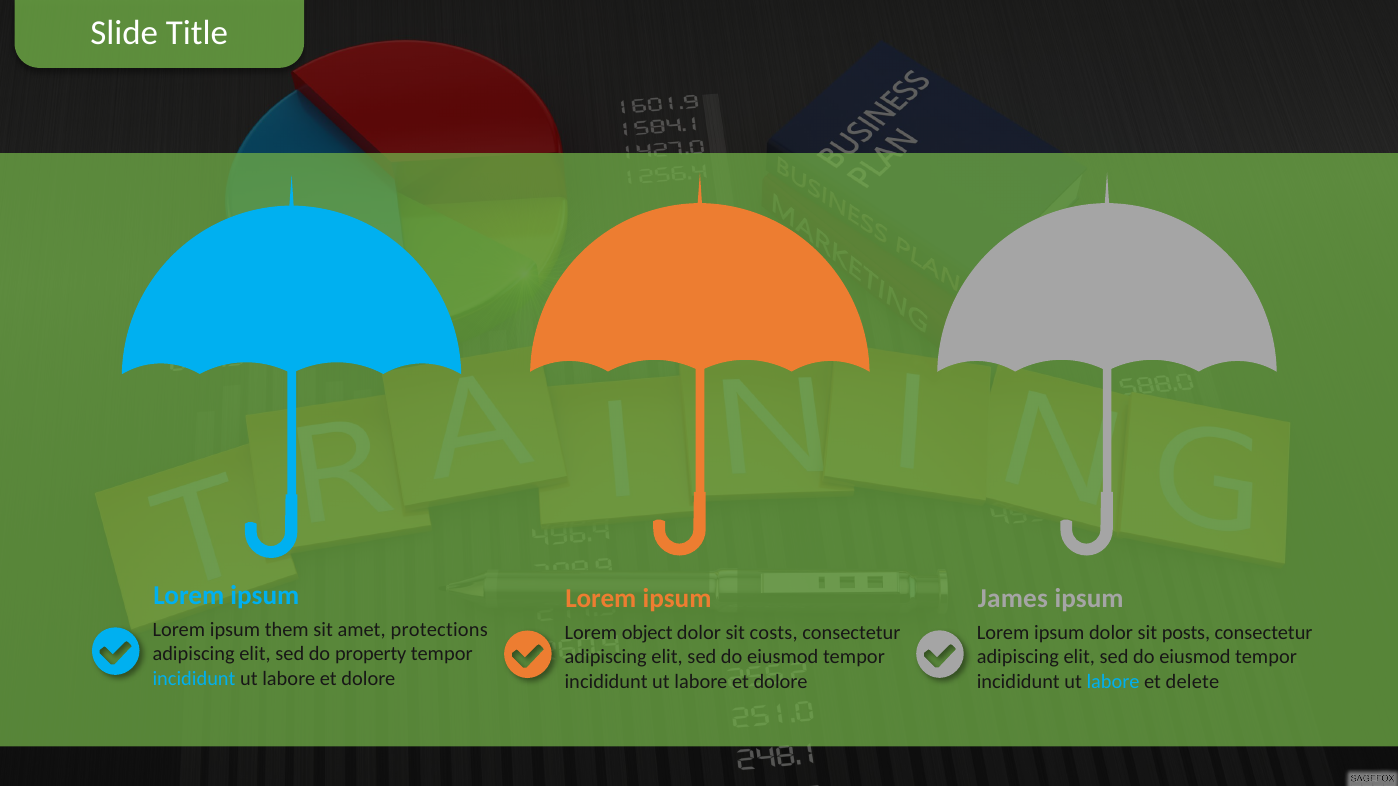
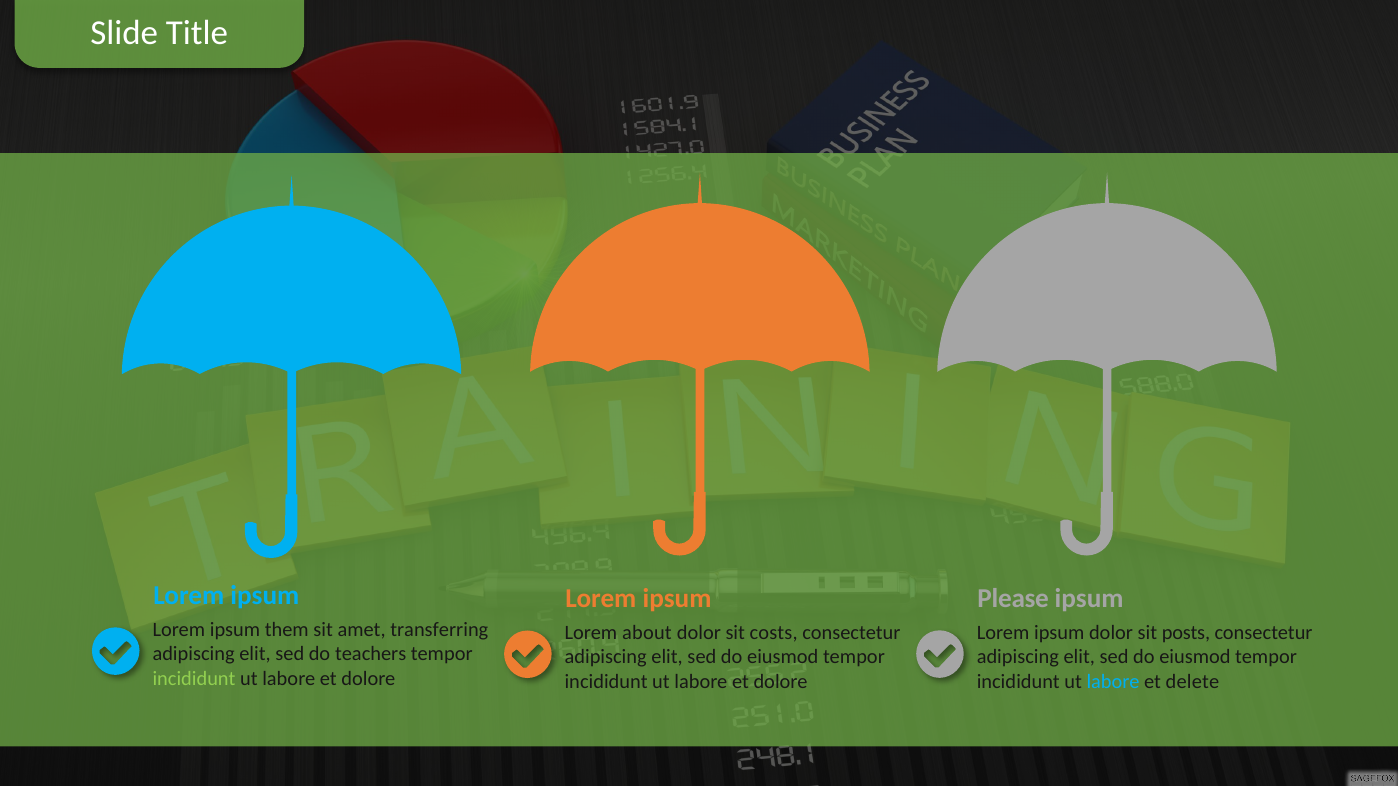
James: James -> Please
protections: protections -> transferring
object: object -> about
property: property -> teachers
incididunt at (194, 679) colour: light blue -> light green
